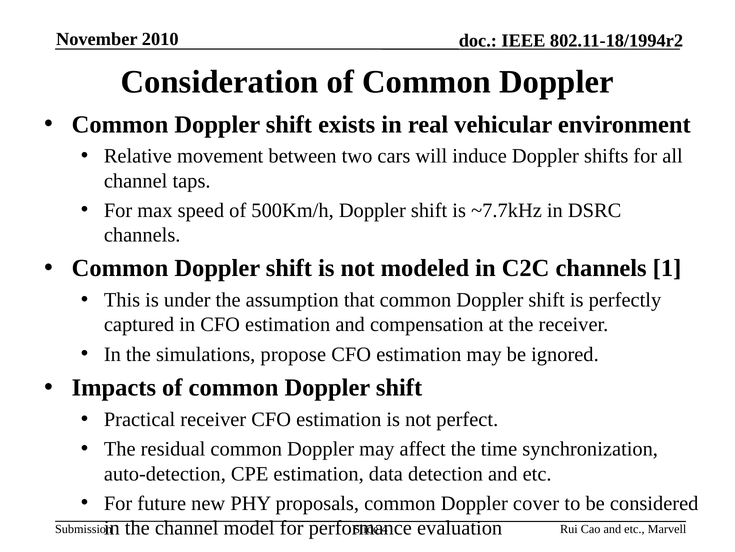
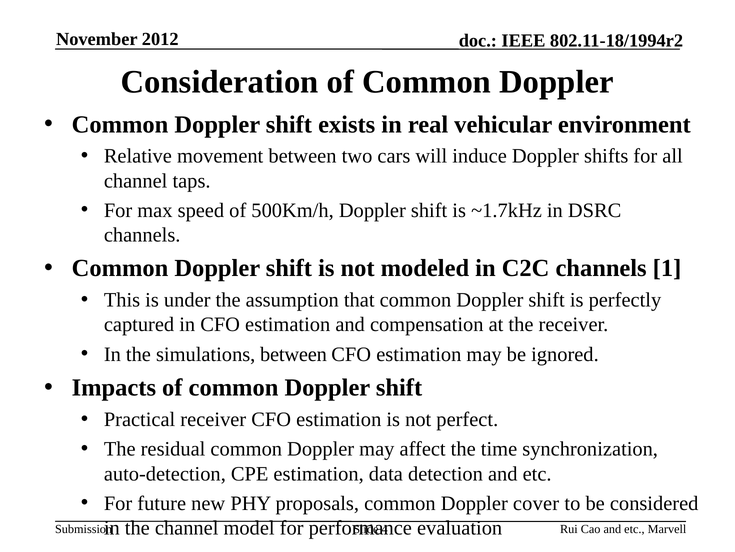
2010: 2010 -> 2012
~7.7kHz: ~7.7kHz -> ~1.7kHz
simulations propose: propose -> between
